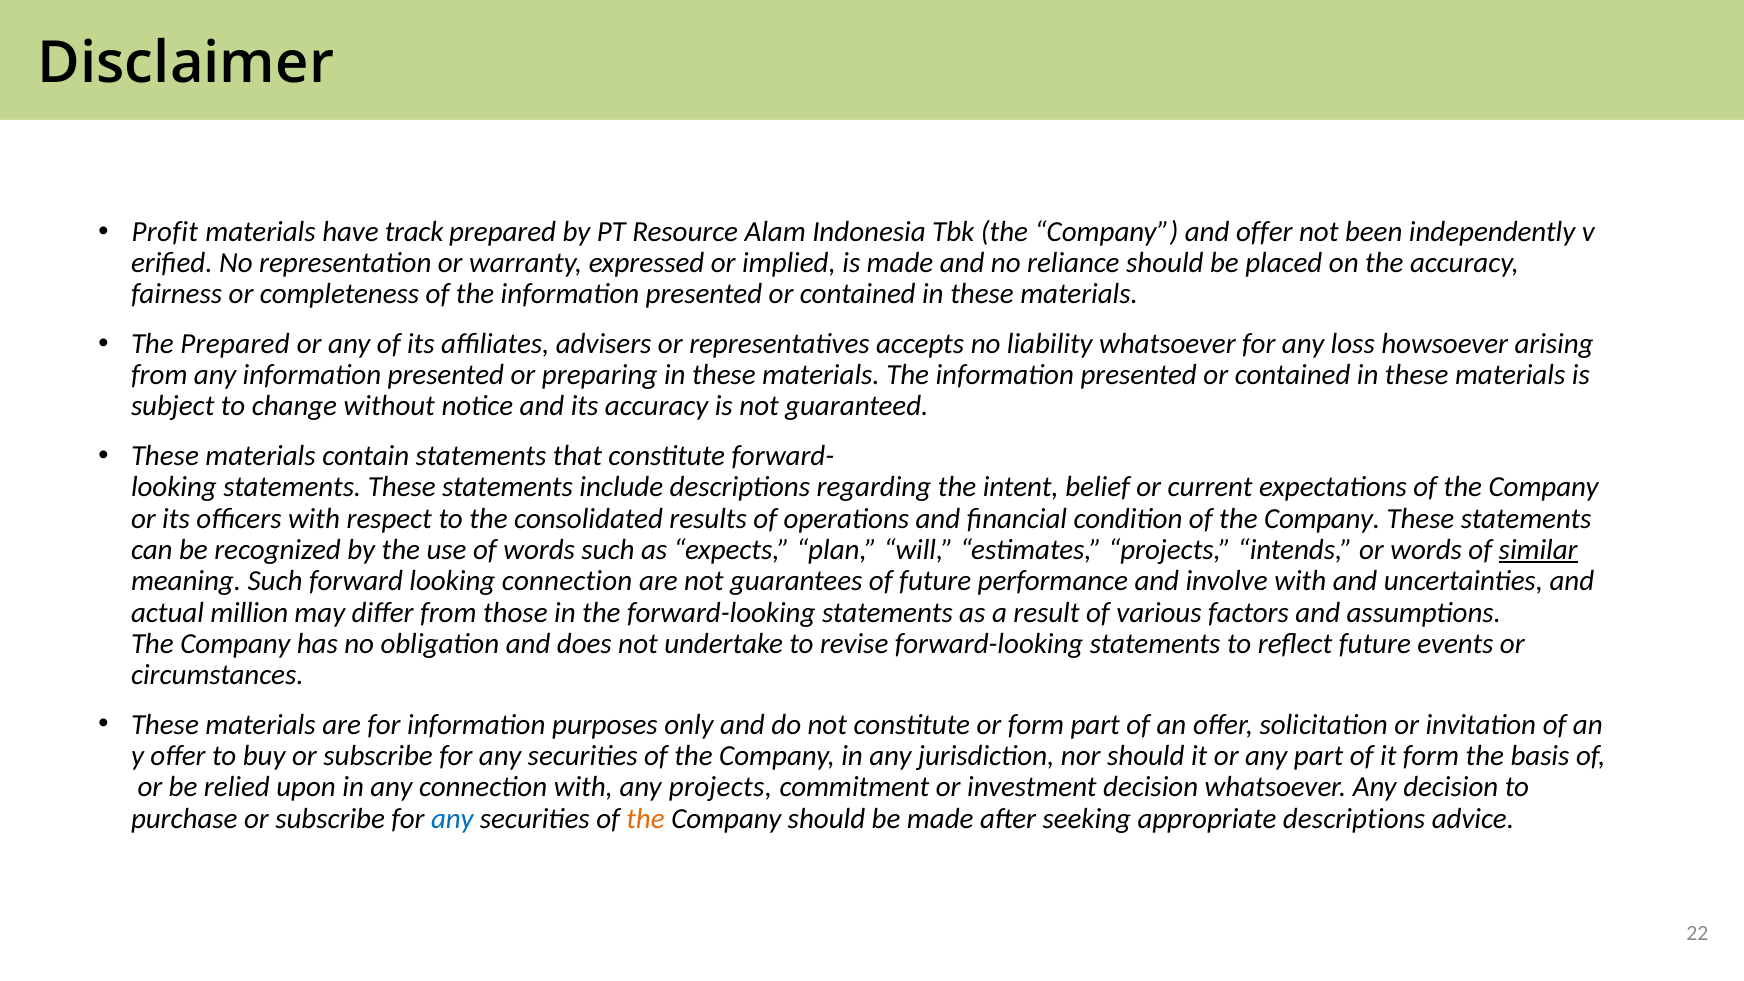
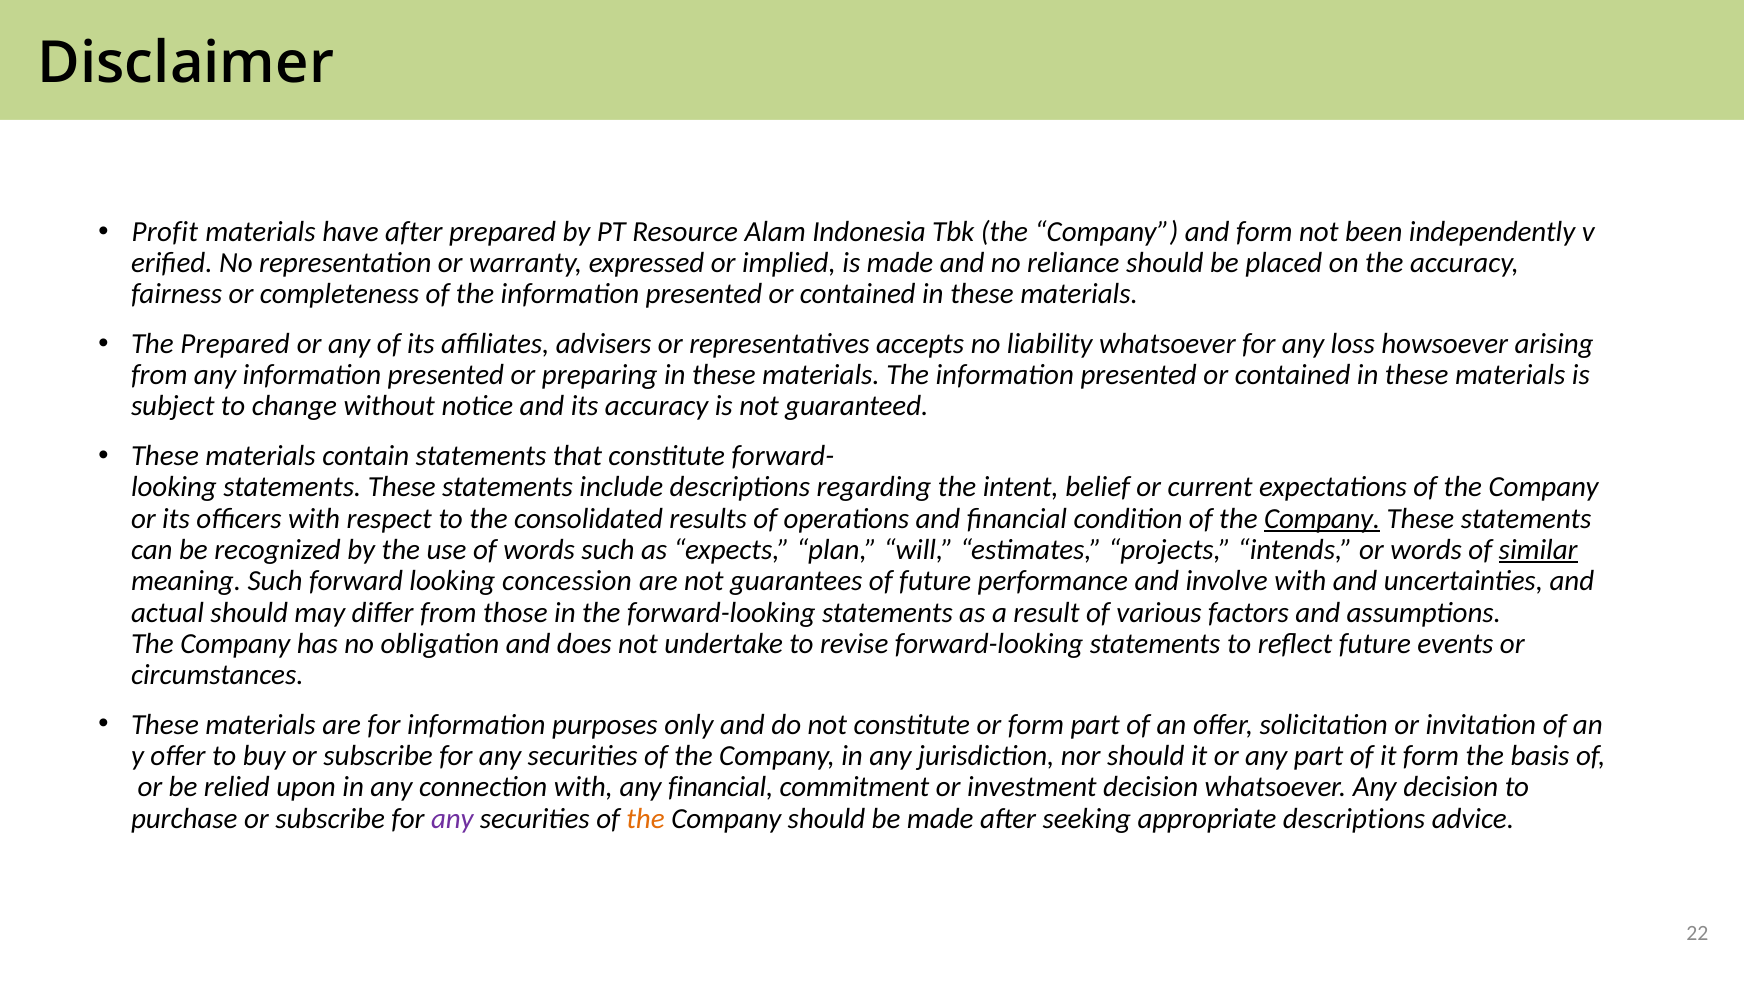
have track: track -> after
and offer: offer -> form
Company at (1322, 519) underline: none -> present
looking connection: connection -> concession
actual million: million -> should
any projects: projects -> financial
any at (452, 818) colour: blue -> purple
